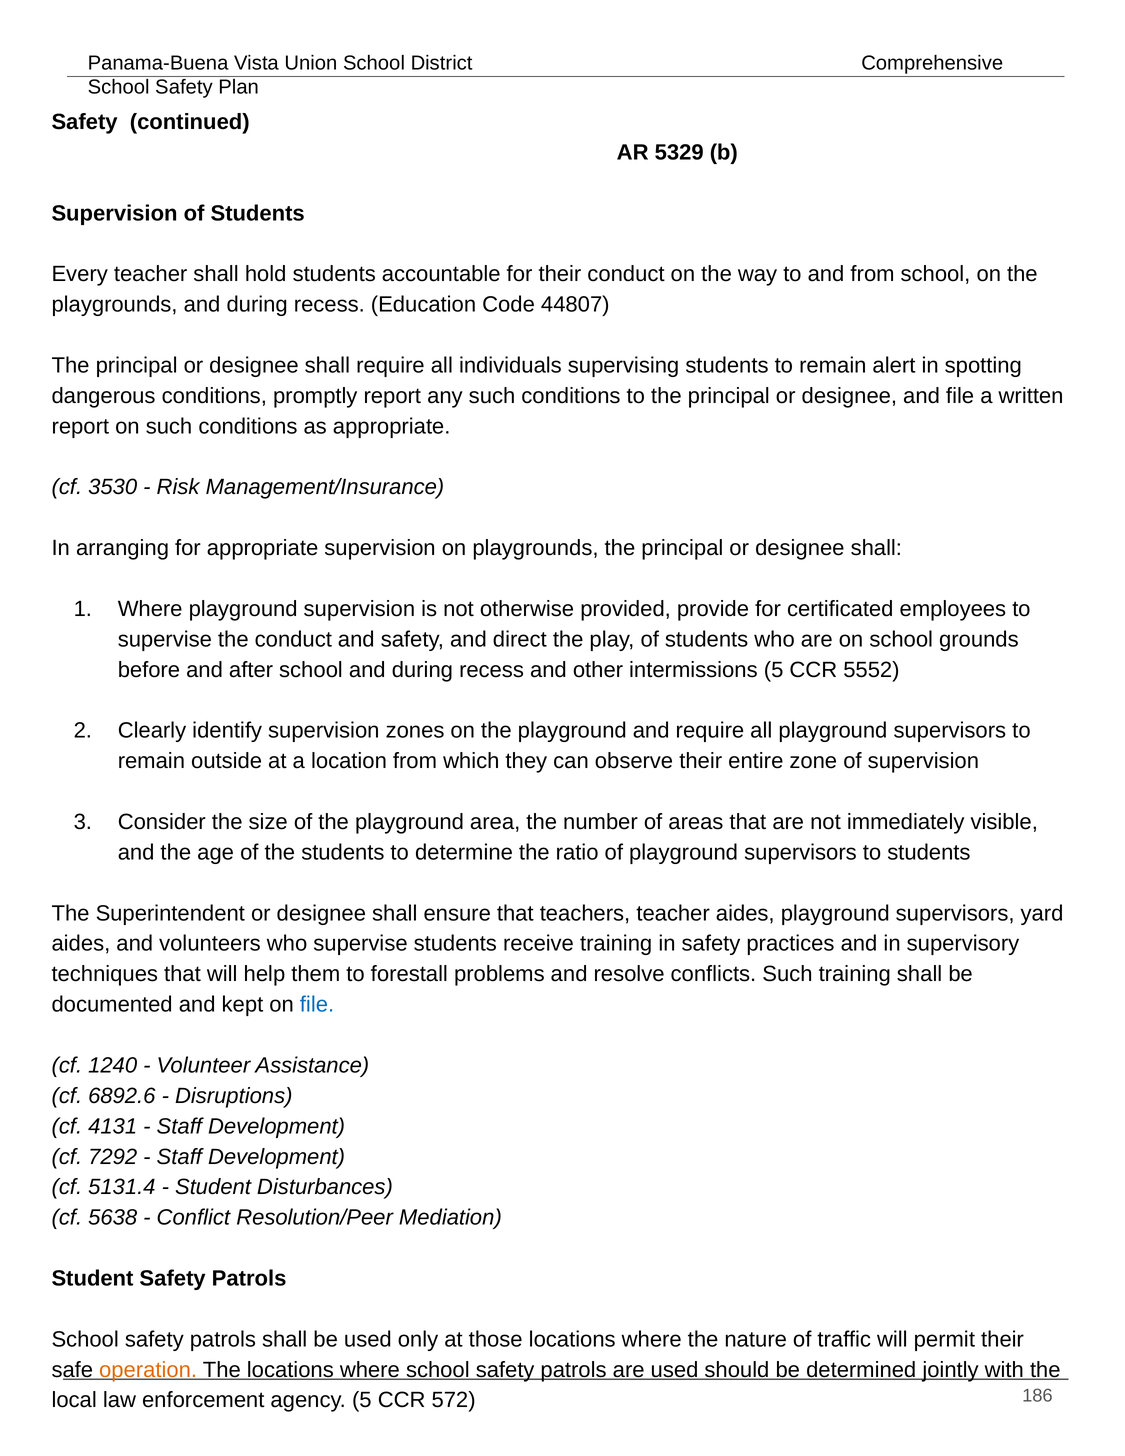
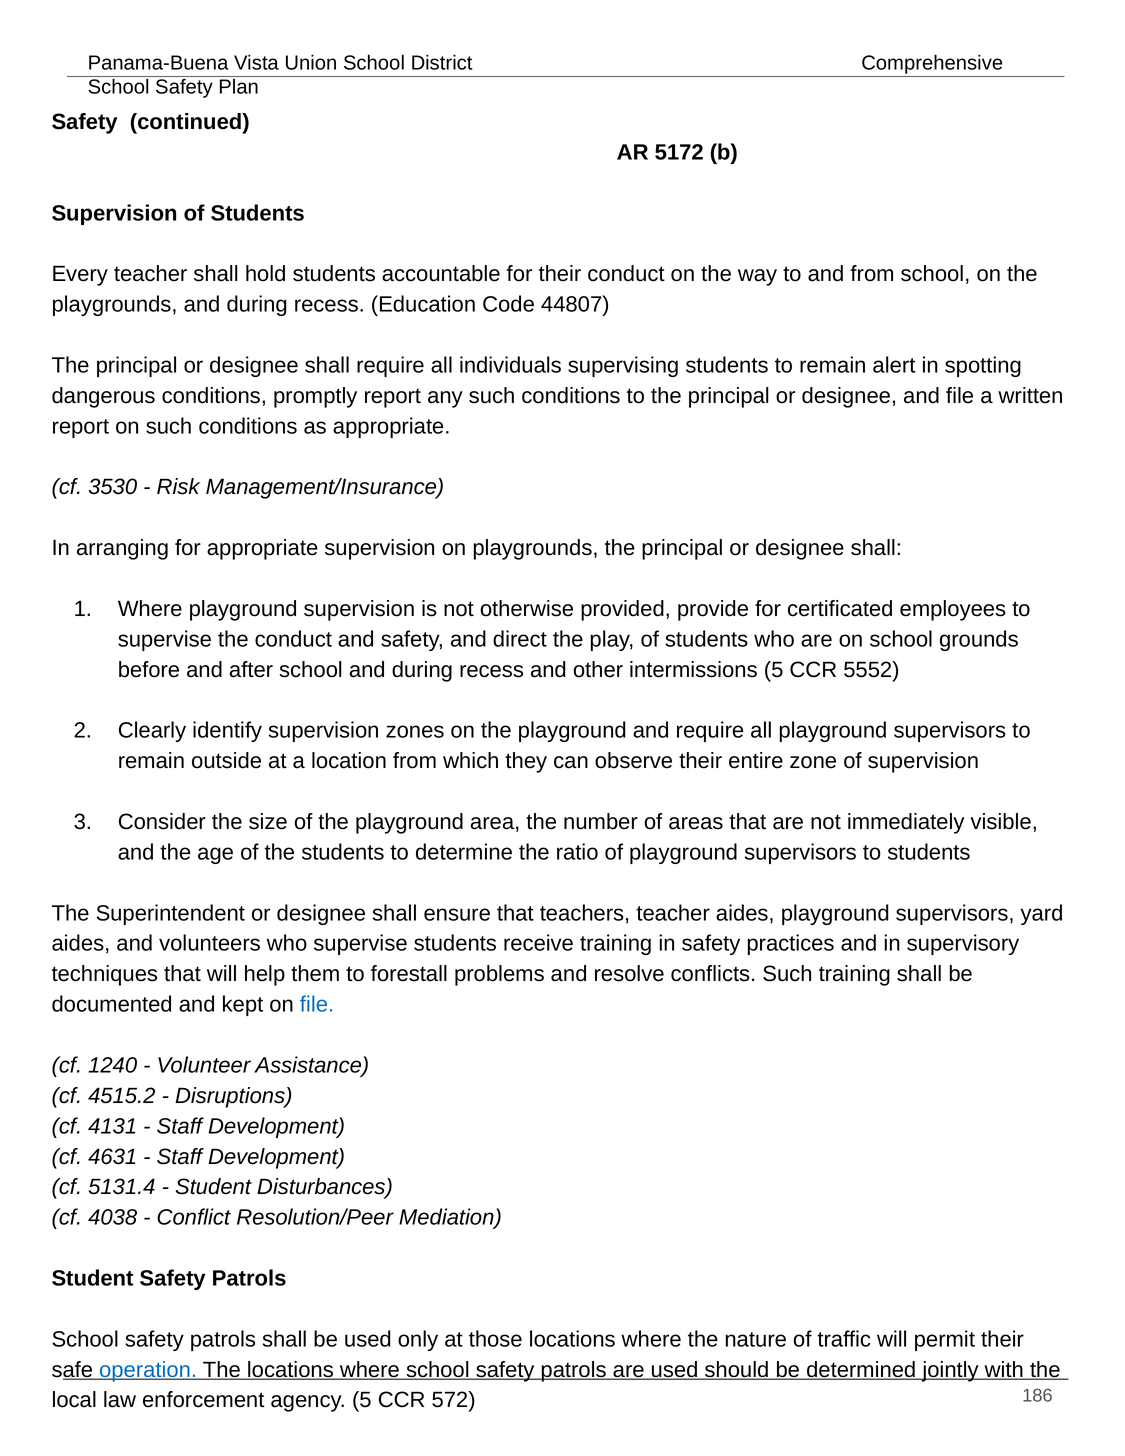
5329: 5329 -> 5172
6892.6: 6892.6 -> 4515.2
7292: 7292 -> 4631
5638: 5638 -> 4038
operation colour: orange -> blue
